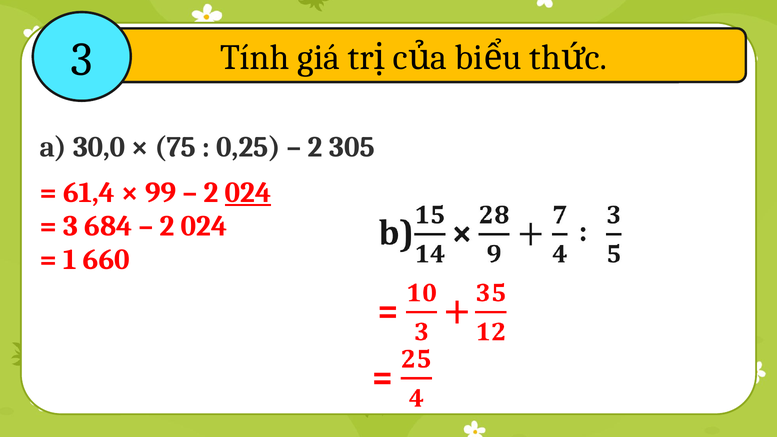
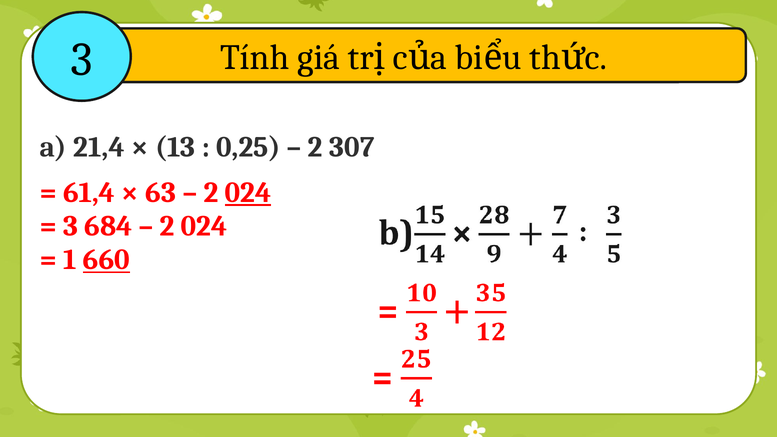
30,0: 30,0 -> 21,4
75: 75 -> 13
305: 305 -> 307
99: 99 -> 63
660 underline: none -> present
